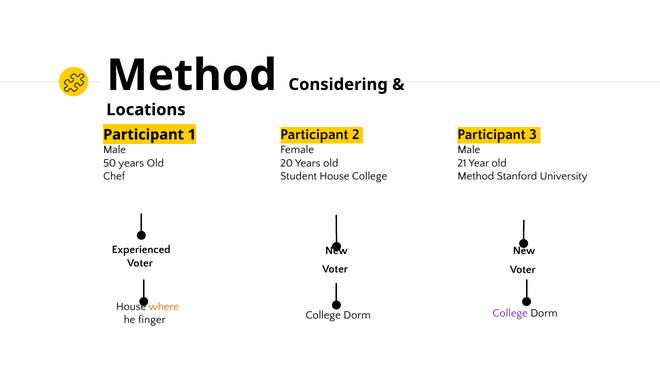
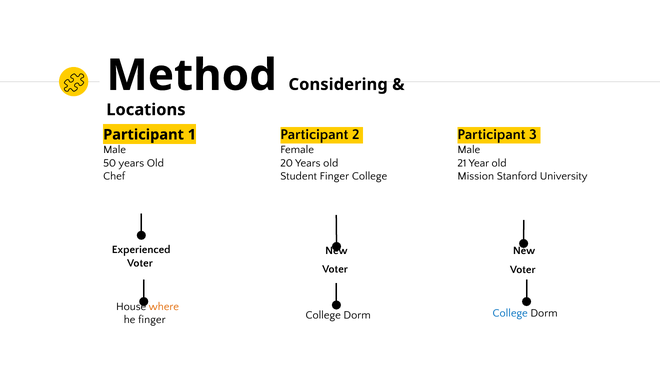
Student House: House -> Finger
Method at (476, 176): Method -> Mission
College at (510, 313) colour: purple -> blue
